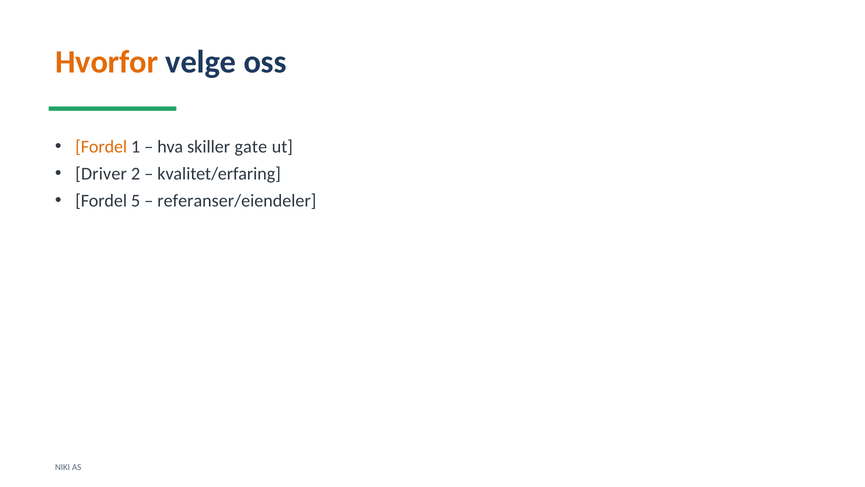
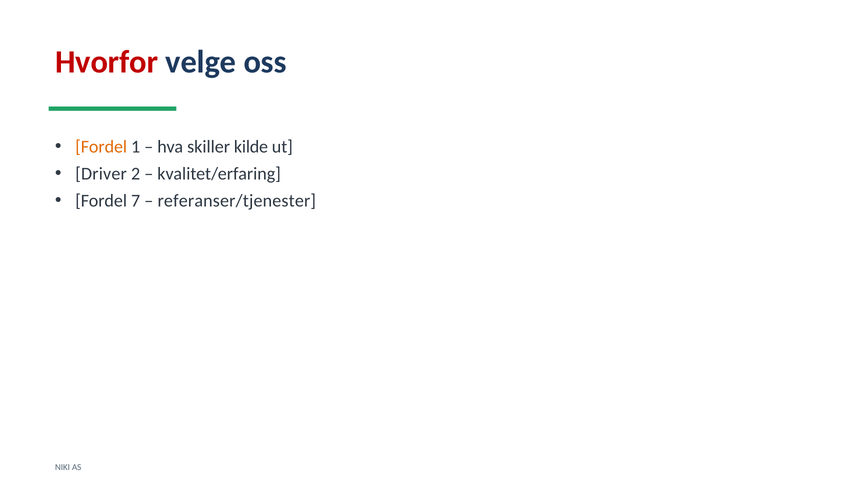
Hvorfor colour: orange -> red
gate: gate -> kilde
5: 5 -> 7
referanser/eiendeler: referanser/eiendeler -> referanser/tjenester
